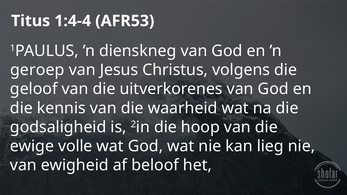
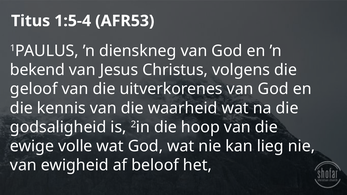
1:4-4: 1:4-4 -> 1:5-4
geroep: geroep -> bekend
